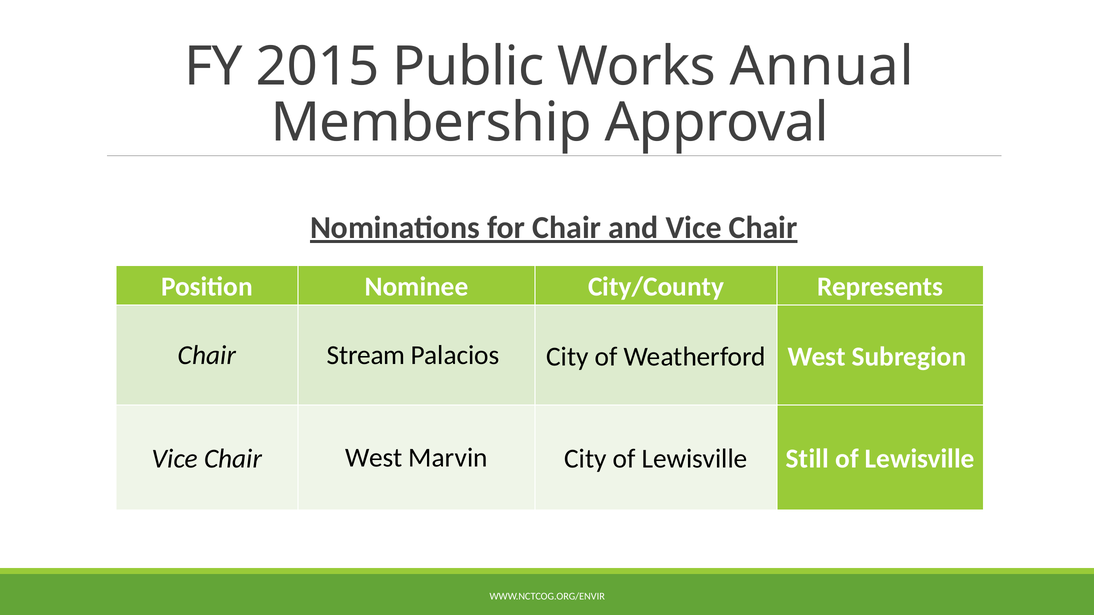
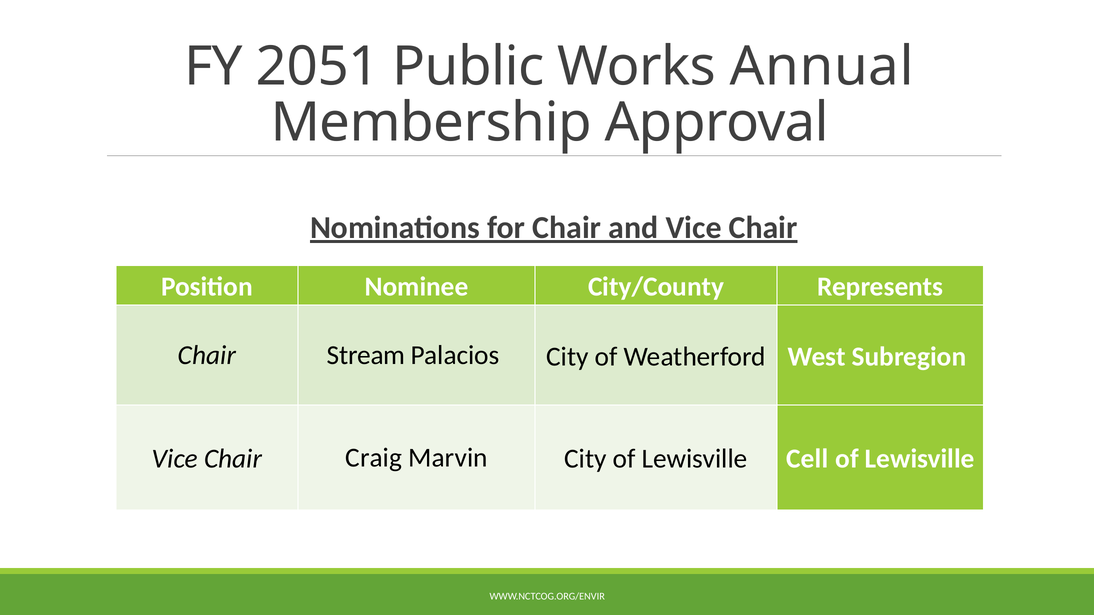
2015: 2015 -> 2051
Chair West: West -> Craig
Still: Still -> Cell
